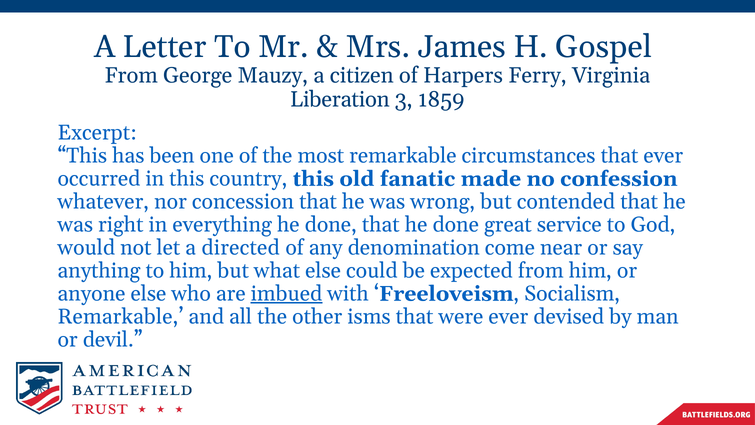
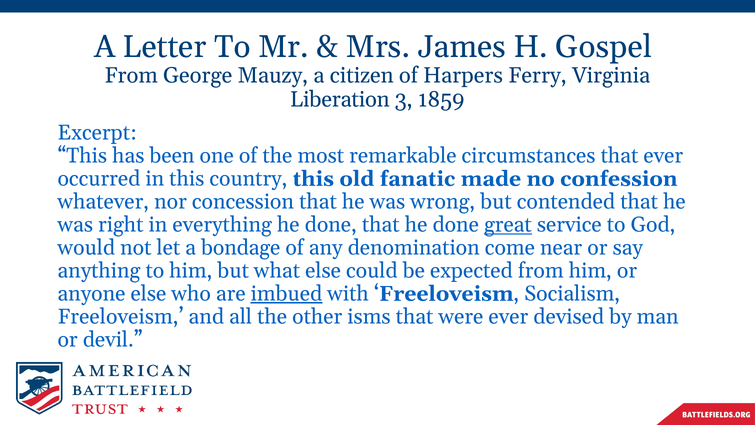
great underline: none -> present
directed: directed -> bondage
Remarkable at (120, 316): Remarkable -> Freeloveism
